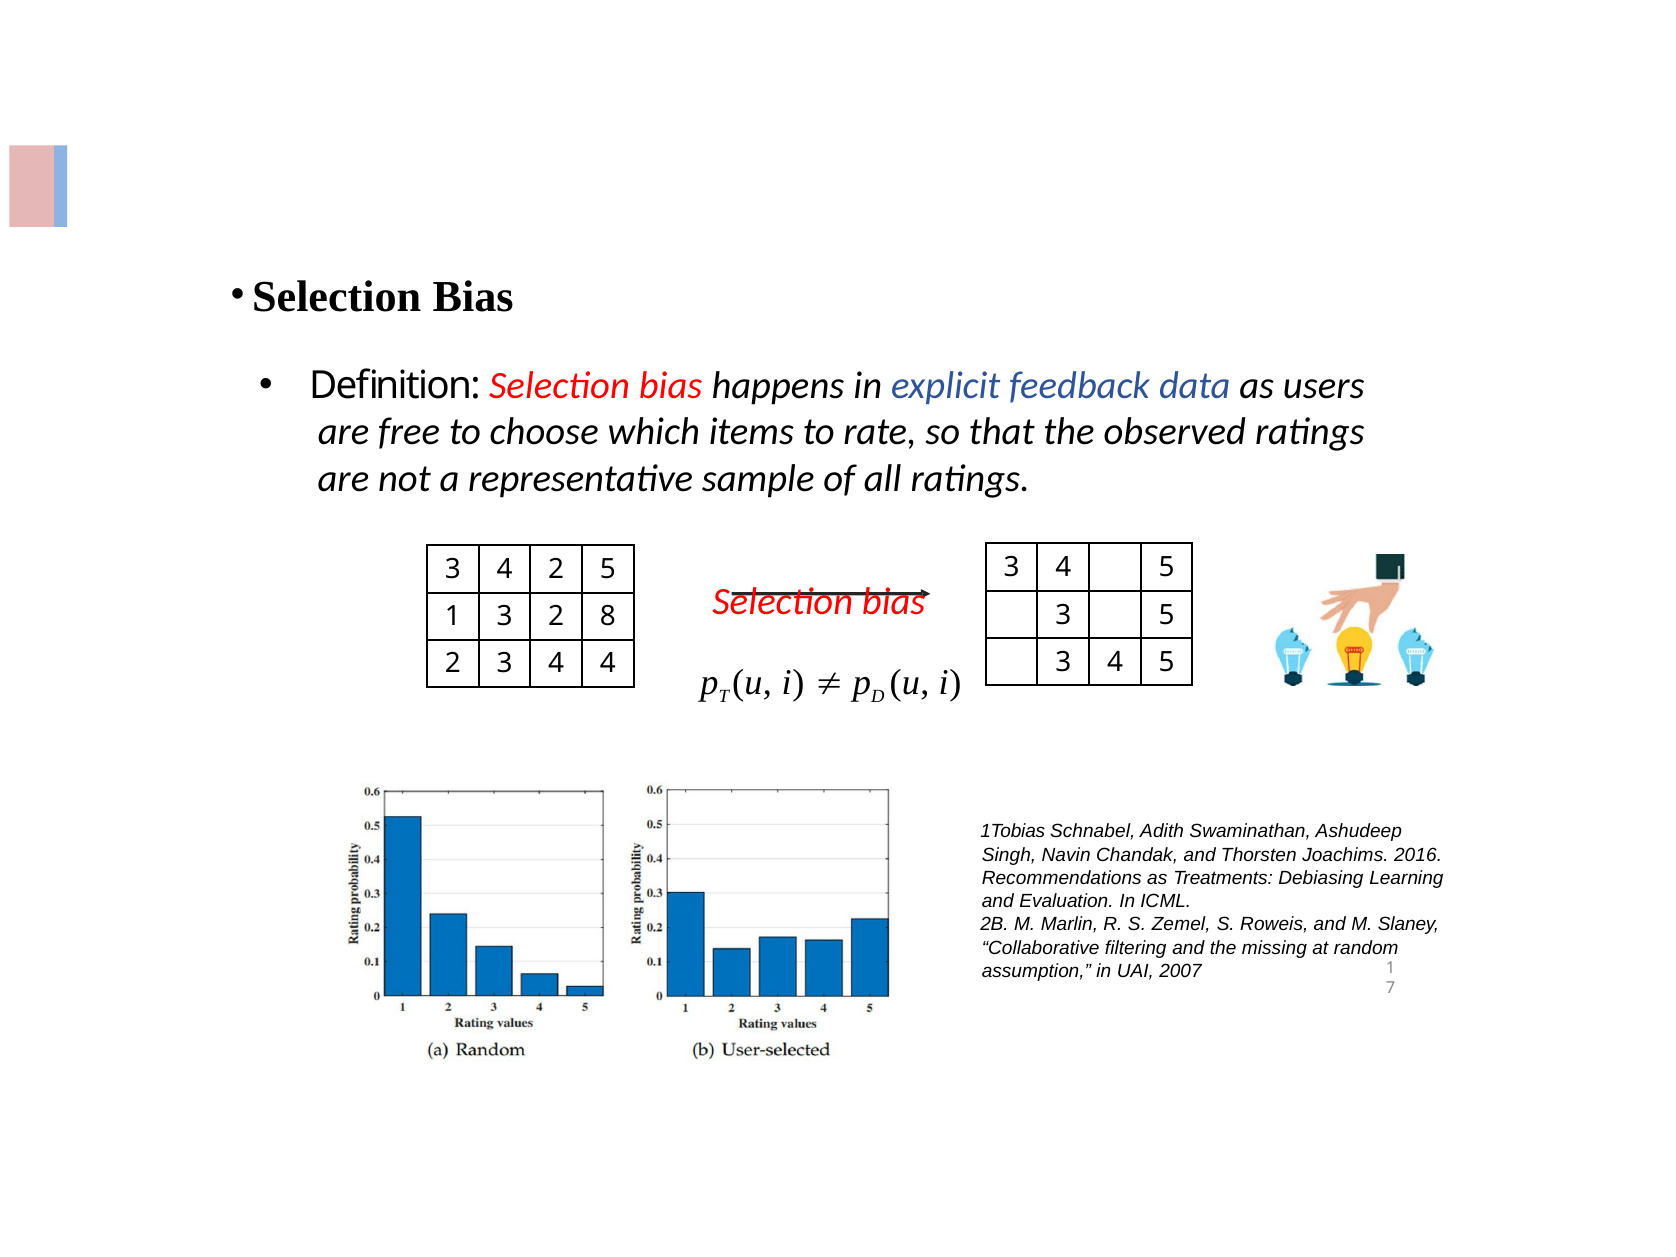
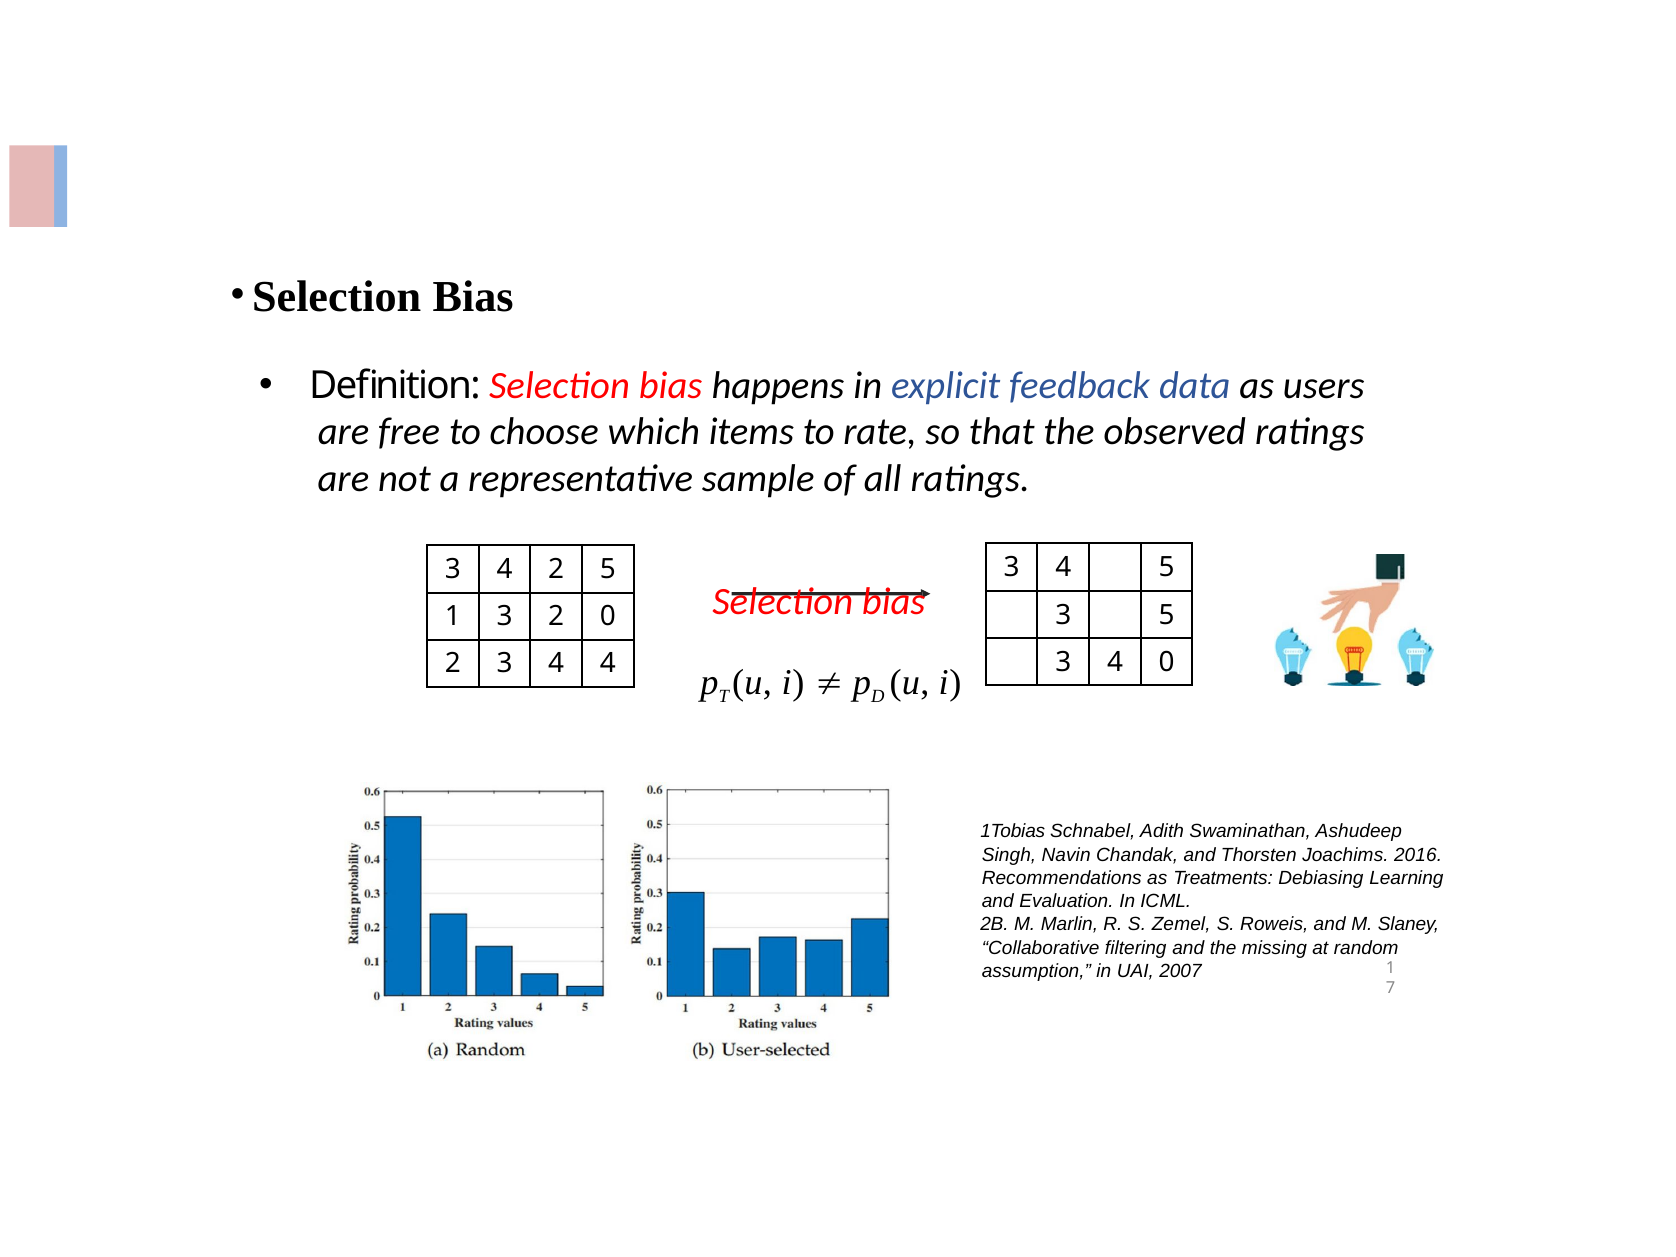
2 8: 8 -> 0
5 at (1167, 662): 5 -> 0
